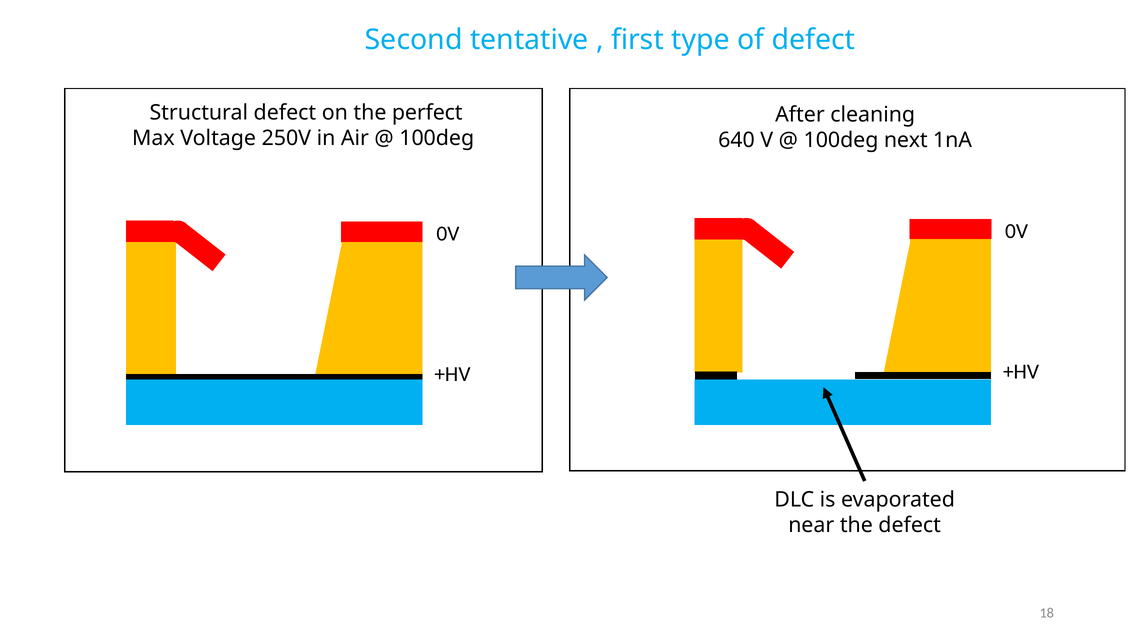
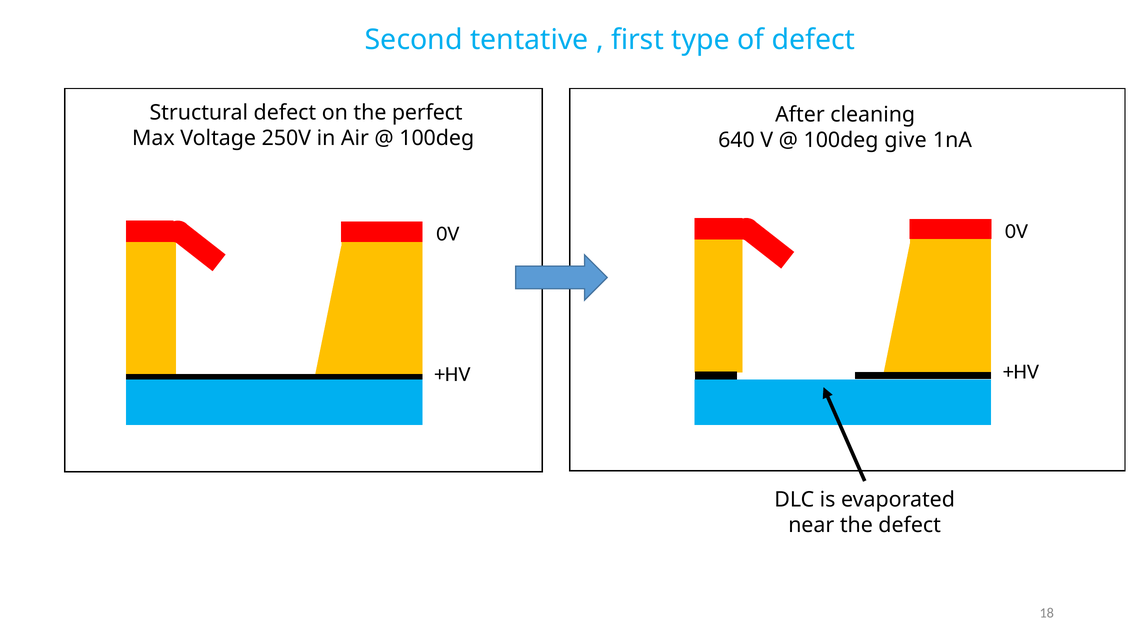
next: next -> give
